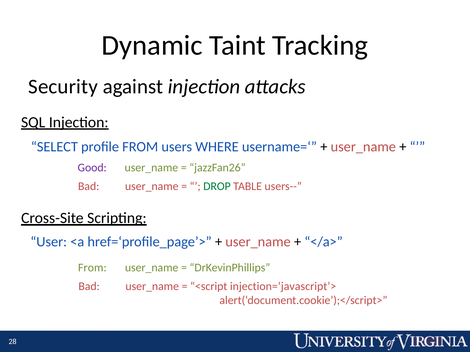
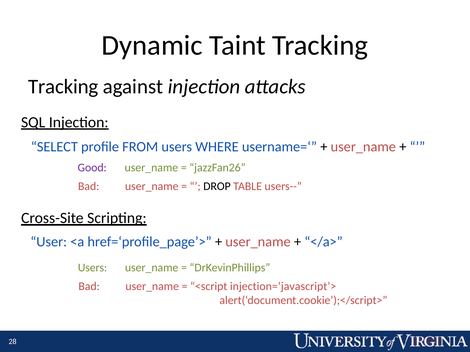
Security at (63, 87): Security -> Tracking
DROP colour: green -> black
From at (92, 268): From -> Users
